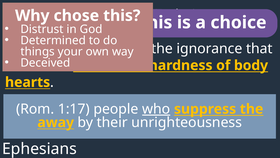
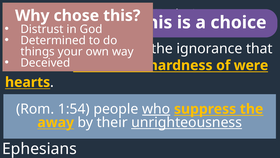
body: body -> were
1:17: 1:17 -> 1:54
unrighteousness underline: none -> present
